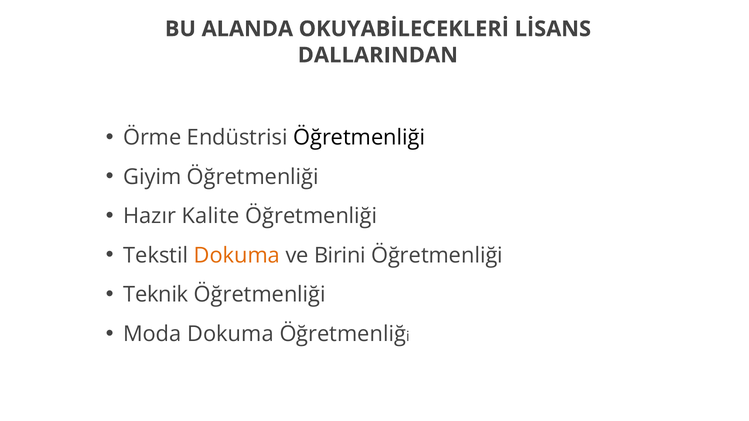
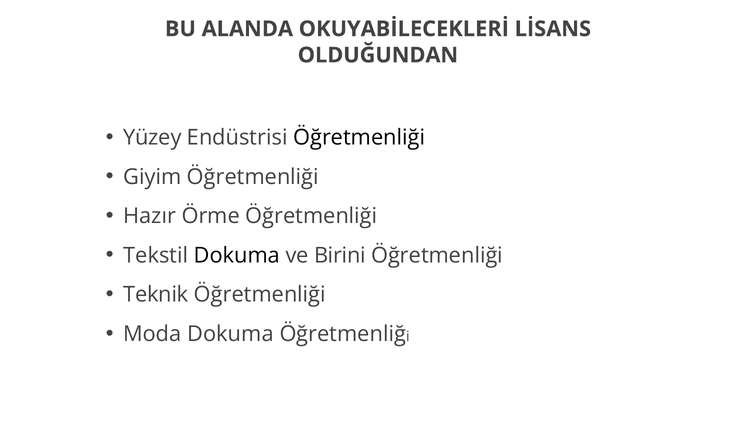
DALLARINDAN: DALLARINDAN -> OLDUĞUNDAN
Örme: Örme -> Yüzey
Kalite: Kalite -> Örme
Dokuma at (237, 256) colour: orange -> black
